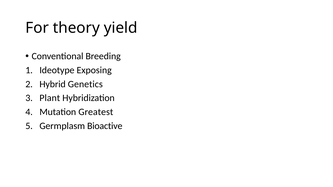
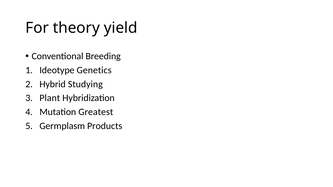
Exposing: Exposing -> Genetics
Genetics: Genetics -> Studying
Bioactive: Bioactive -> Products
